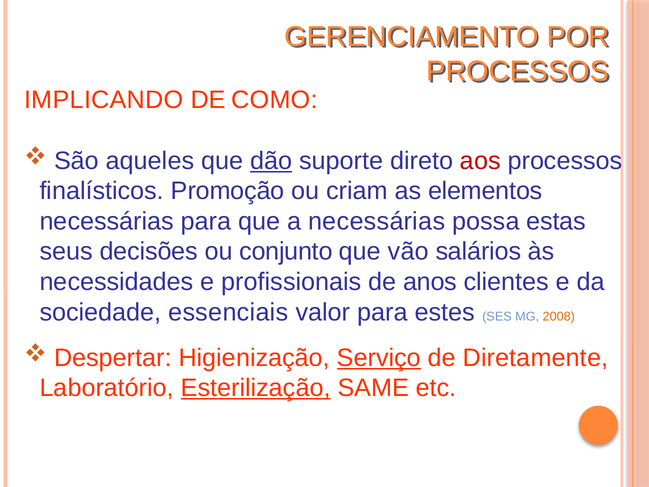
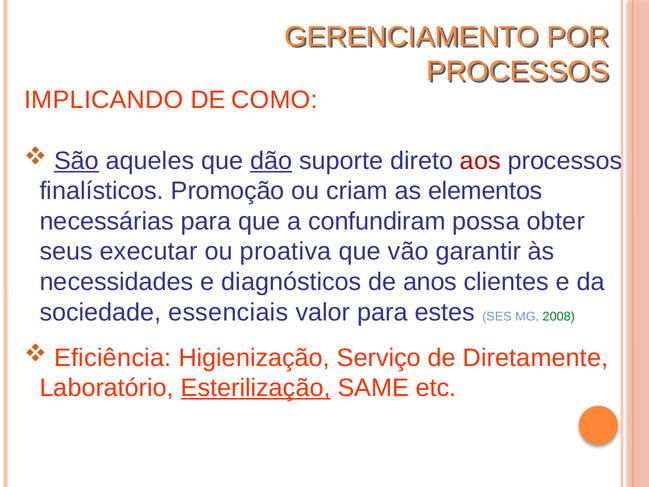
São underline: none -> present
a necessárias: necessárias -> confundiram
estas: estas -> obter
decisões: decisões -> executar
conjunto: conjunto -> proativa
salários: salários -> garantir
profissionais: profissionais -> diagnósticos
2008 colour: orange -> green
Despertar: Despertar -> Eficiência
Serviço underline: present -> none
